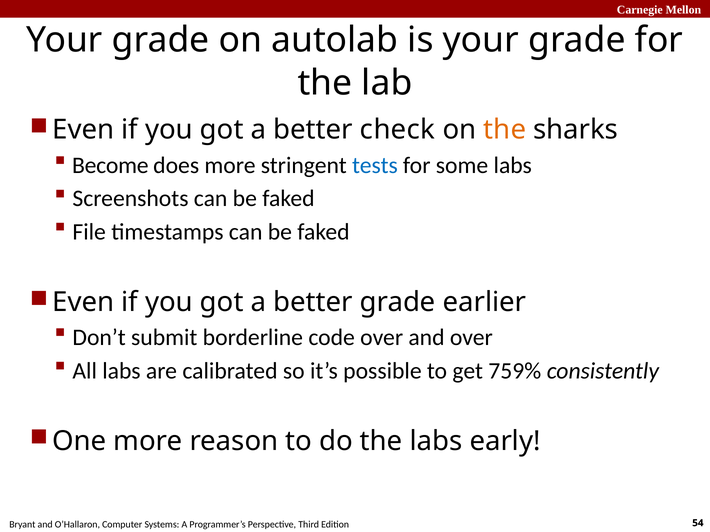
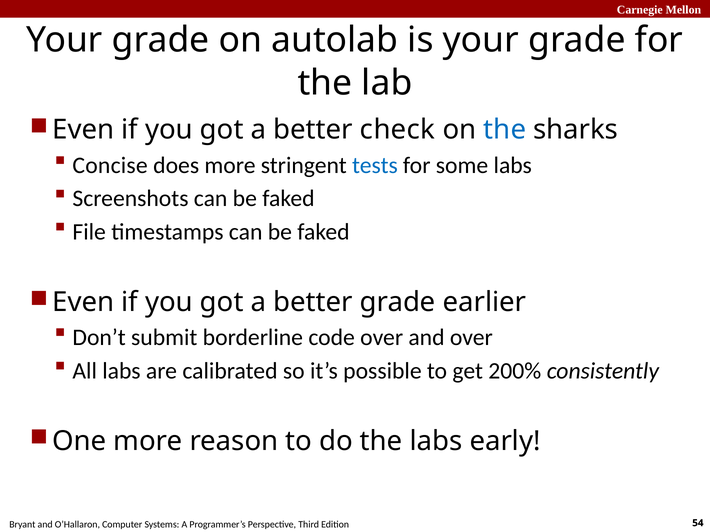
the at (505, 130) colour: orange -> blue
Become: Become -> Concise
759%: 759% -> 200%
